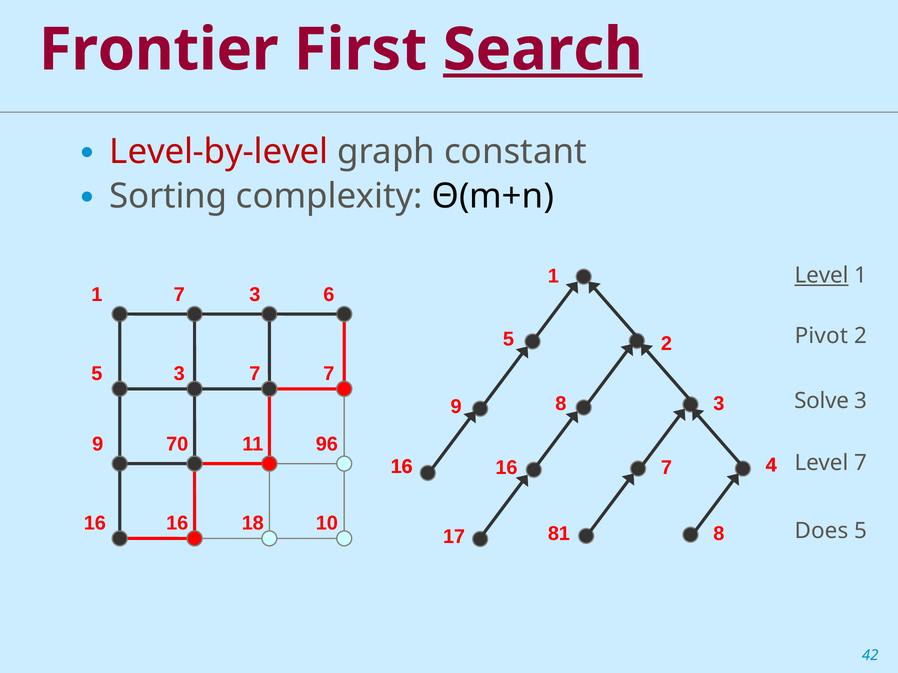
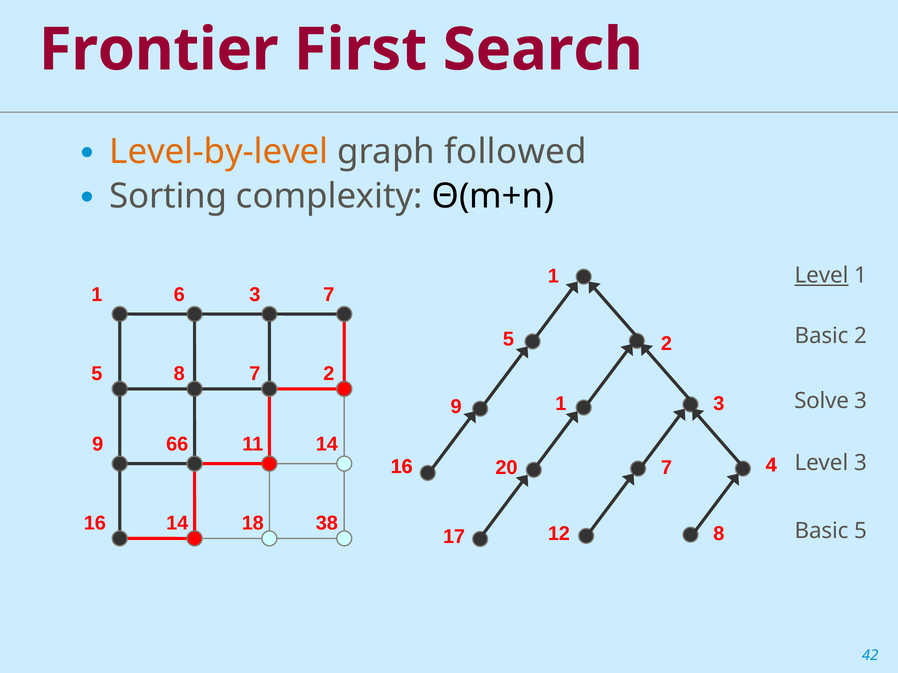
Search underline: present -> none
Level-by-level colour: red -> orange
constant: constant -> followed
1 7: 7 -> 6
3 6: 6 -> 7
Pivot at (821, 336): Pivot -> Basic
5 3: 3 -> 8
7 7: 7 -> 2
9 8: 8 -> 1
70: 70 -> 66
11 96: 96 -> 14
Level 7: 7 -> 3
16 at (506, 468): 16 -> 20
16 at (177, 524): 16 -> 14
10: 10 -> 38
81: 81 -> 12
8 Does: Does -> Basic
